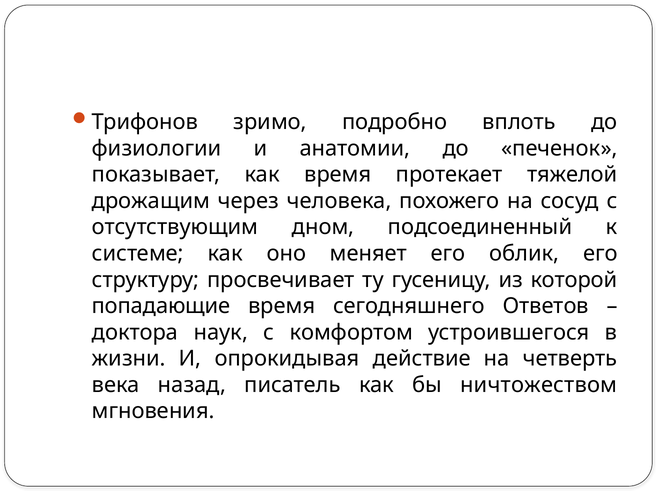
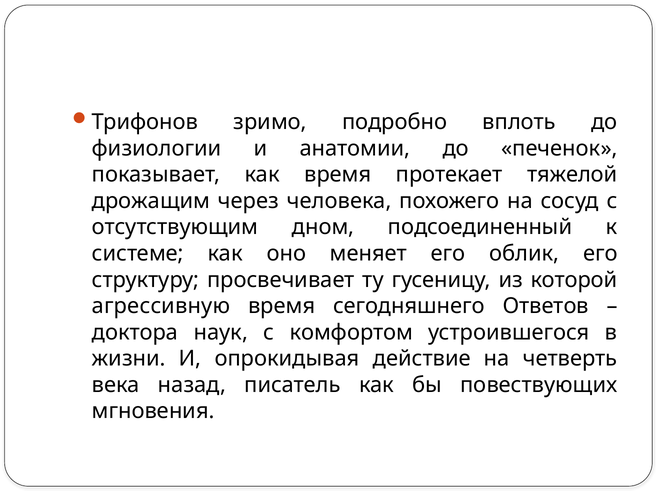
попадающие: попадающие -> агрессивную
ничтожеством: ничтожеством -> повествующих
